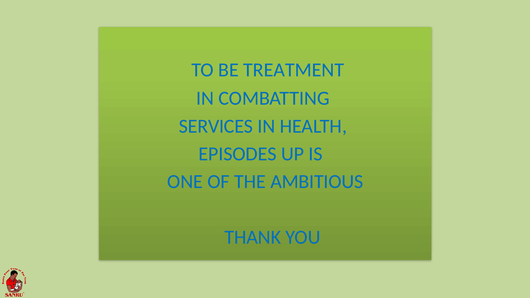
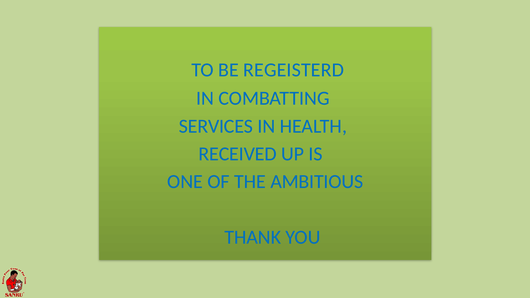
TREATMENT: TREATMENT -> REGEISTERD
EPISODES: EPISODES -> RECEIVED
